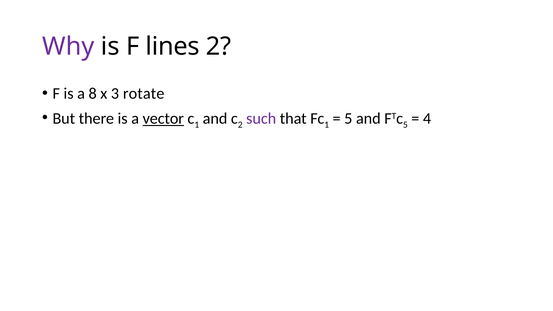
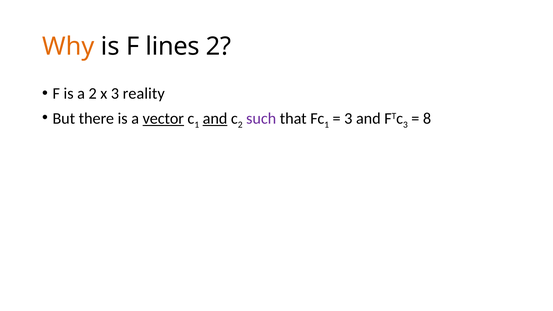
Why colour: purple -> orange
a 8: 8 -> 2
rotate: rotate -> reality
and at (215, 119) underline: none -> present
5 at (348, 119): 5 -> 3
5 at (405, 125): 5 -> 3
4: 4 -> 8
